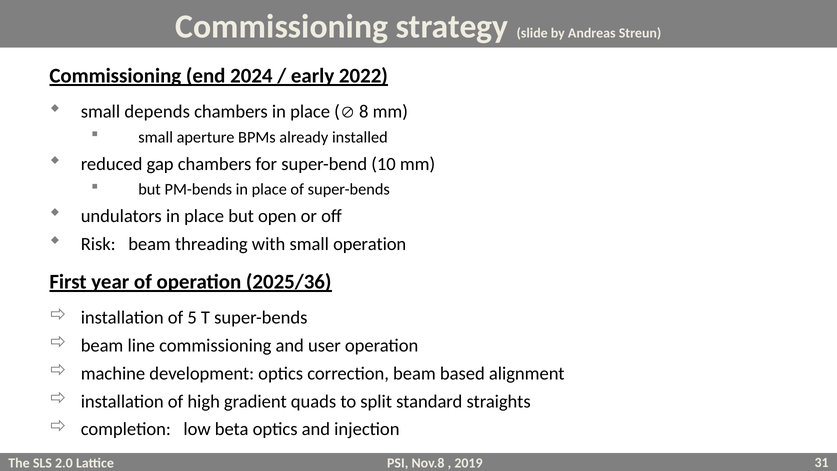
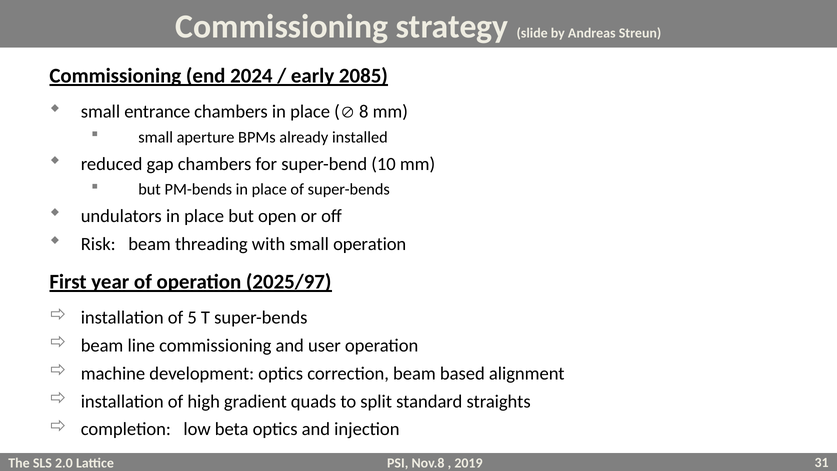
2022: 2022 -> 2085
depends: depends -> entrance
2025/36: 2025/36 -> 2025/97
